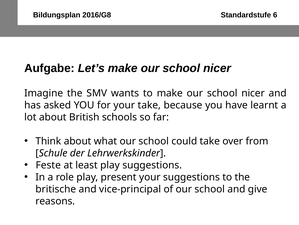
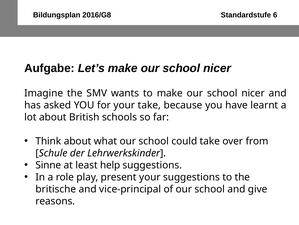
Feste: Feste -> Sinne
least play: play -> help
